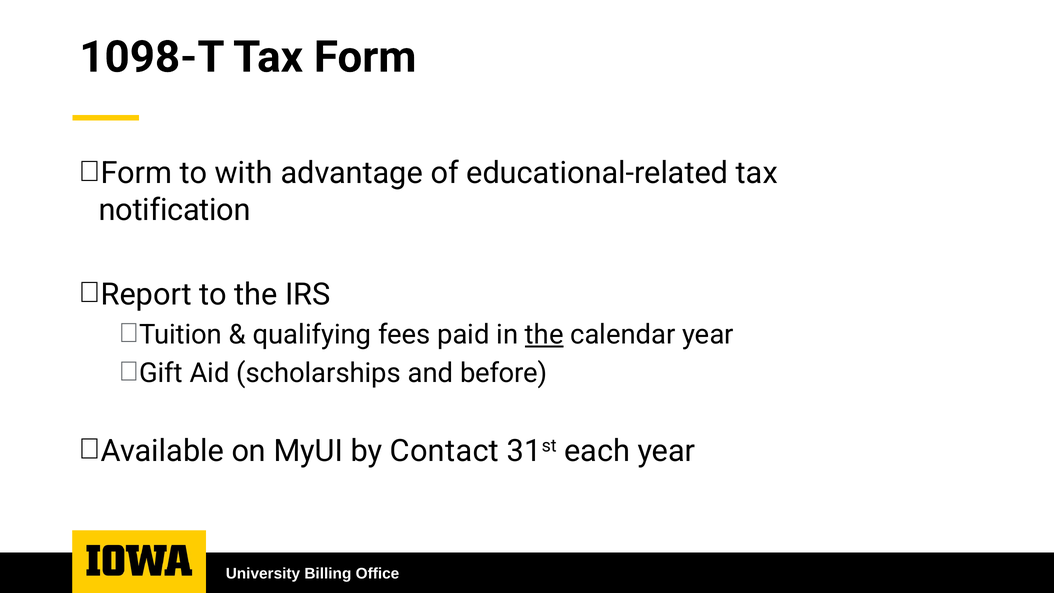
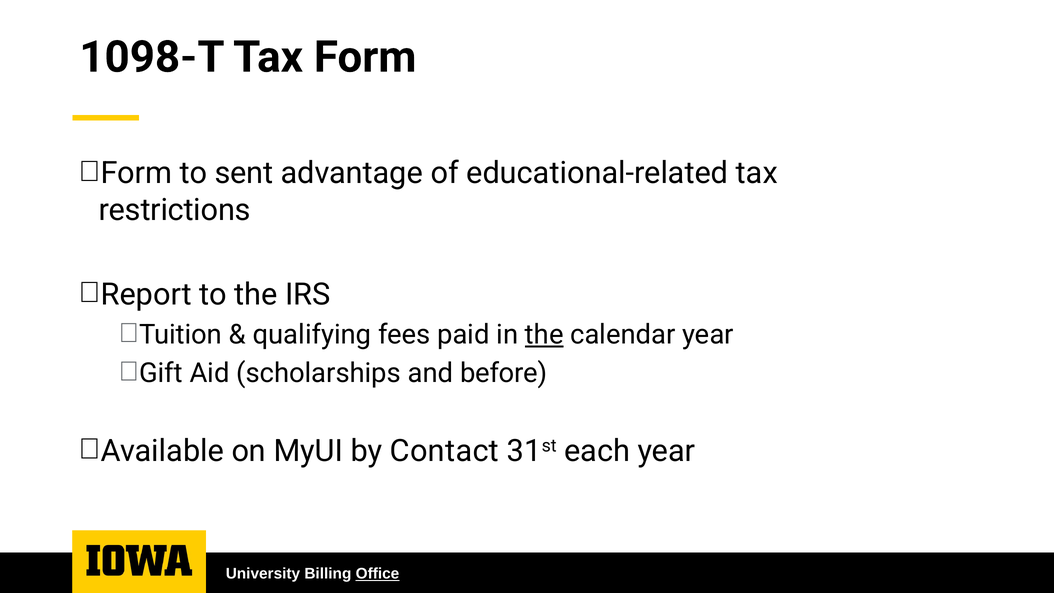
with: with -> sent
notification: notification -> restrictions
Office underline: none -> present
